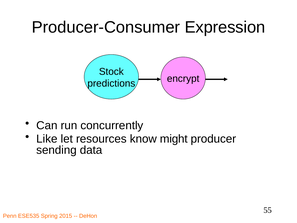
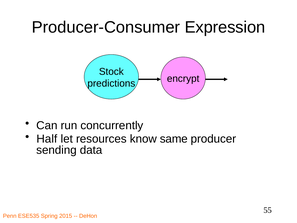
Like: Like -> Half
might: might -> same
